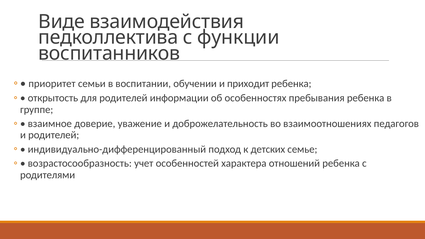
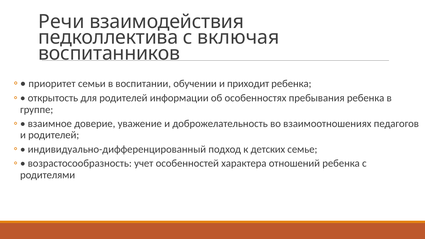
Виде: Виде -> Речи
функции: функции -> включая
